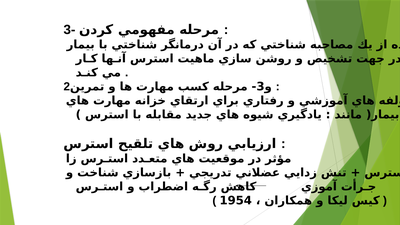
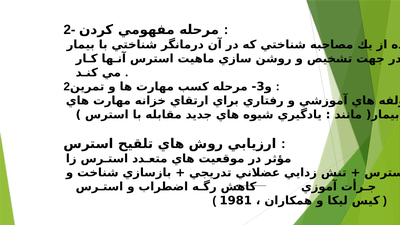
3-: 3- -> 2-
1954: 1954 -> 1981
